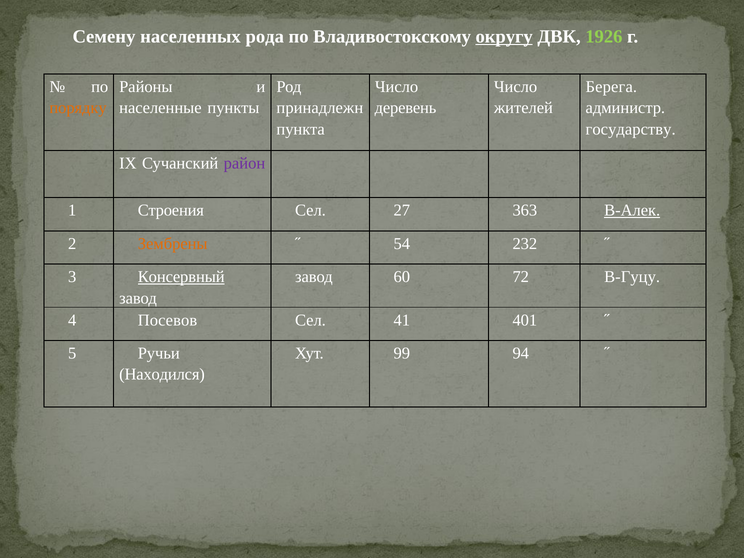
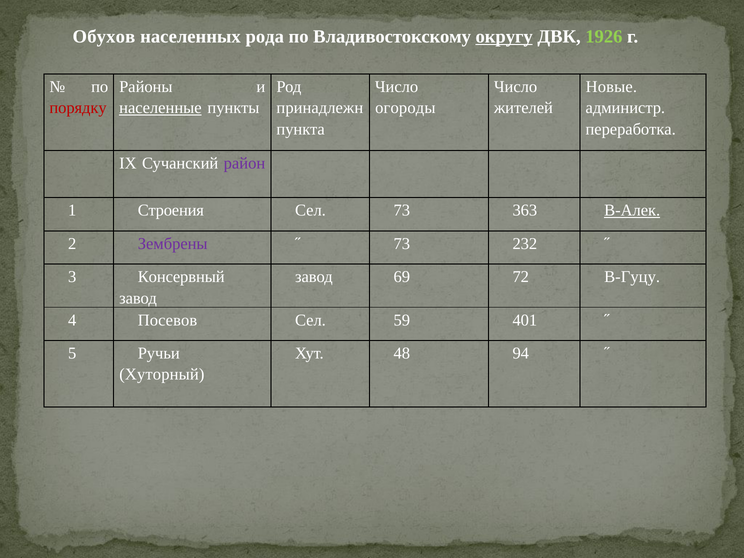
Семену: Семену -> Обухов
Берега: Берега -> Новые
порядку colour: orange -> red
населенные underline: none -> present
деревень: деревень -> огороды
государству: государству -> переработка
Сел 27: 27 -> 73
Зембрены colour: orange -> purple
54 at (402, 244): 54 -> 73
Консервный underline: present -> none
60: 60 -> 69
41: 41 -> 59
99: 99 -> 48
Находился: Находился -> Хуторный
